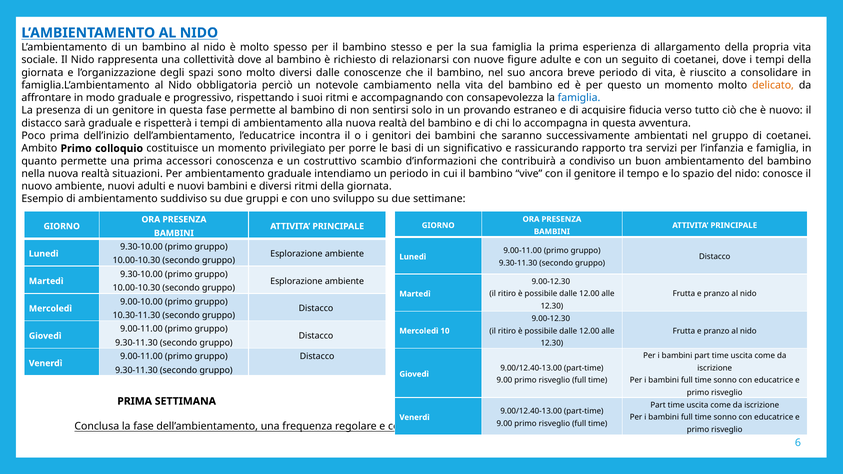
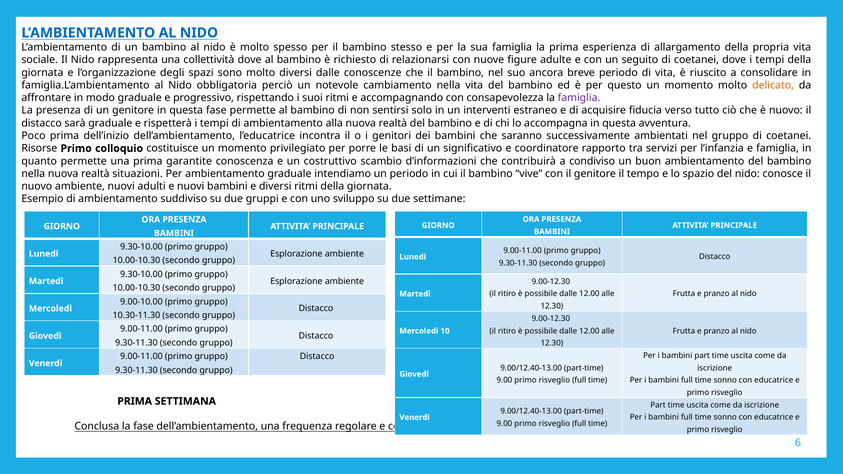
famiglia at (579, 98) colour: blue -> purple
provando: provando -> interventi
Ambito: Ambito -> Risorse
rassicurando: rassicurando -> coordinatore
accessori: accessori -> garantite
